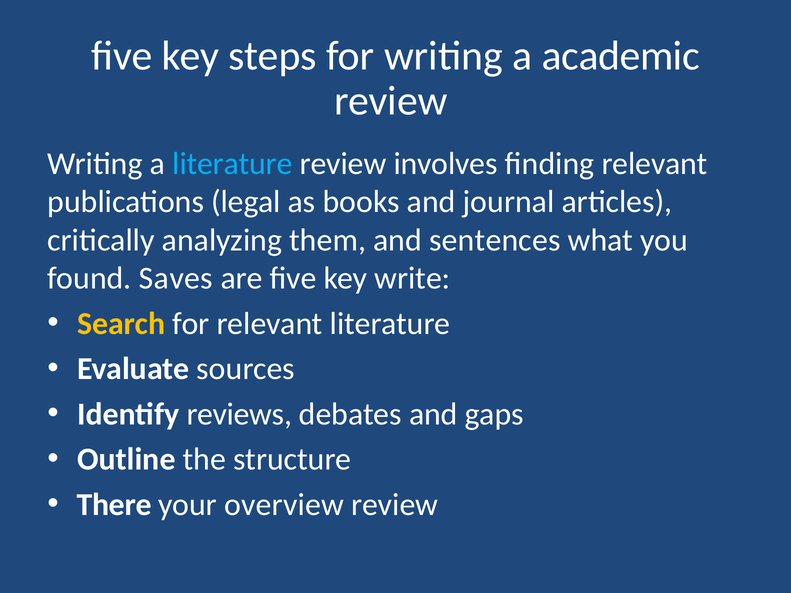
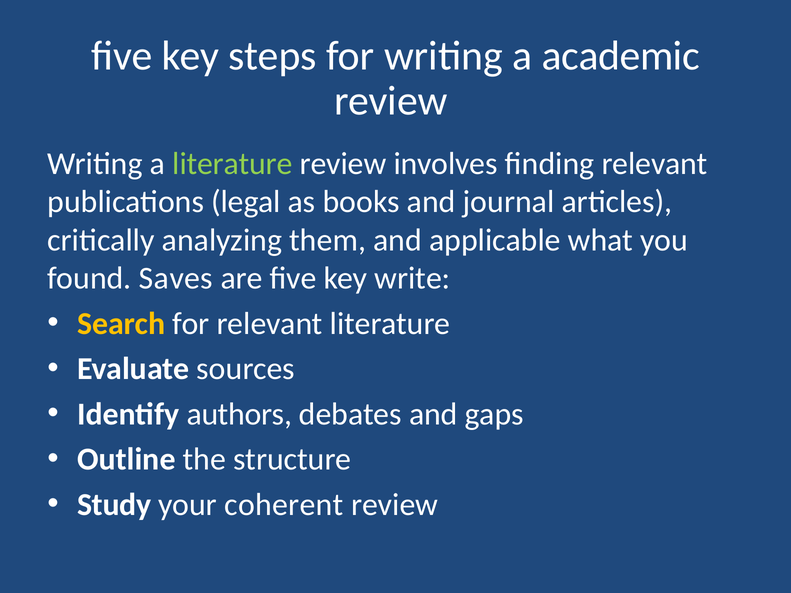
literature at (233, 164) colour: light blue -> light green
sentences: sentences -> applicable
reviews: reviews -> authors
There: There -> Study
overview: overview -> coherent
